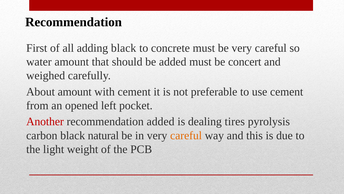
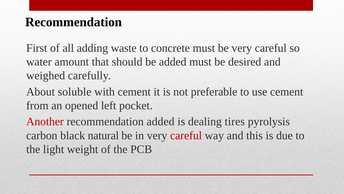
adding black: black -> waste
concert: concert -> desired
About amount: amount -> soluble
careful at (186, 135) colour: orange -> red
